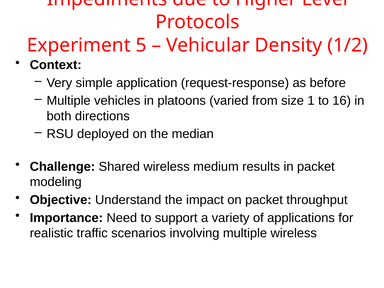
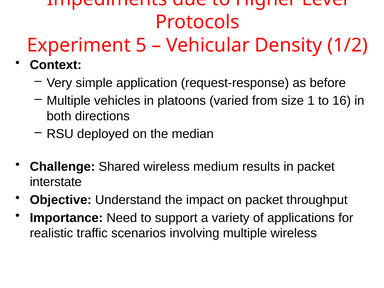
modeling: modeling -> interstate
